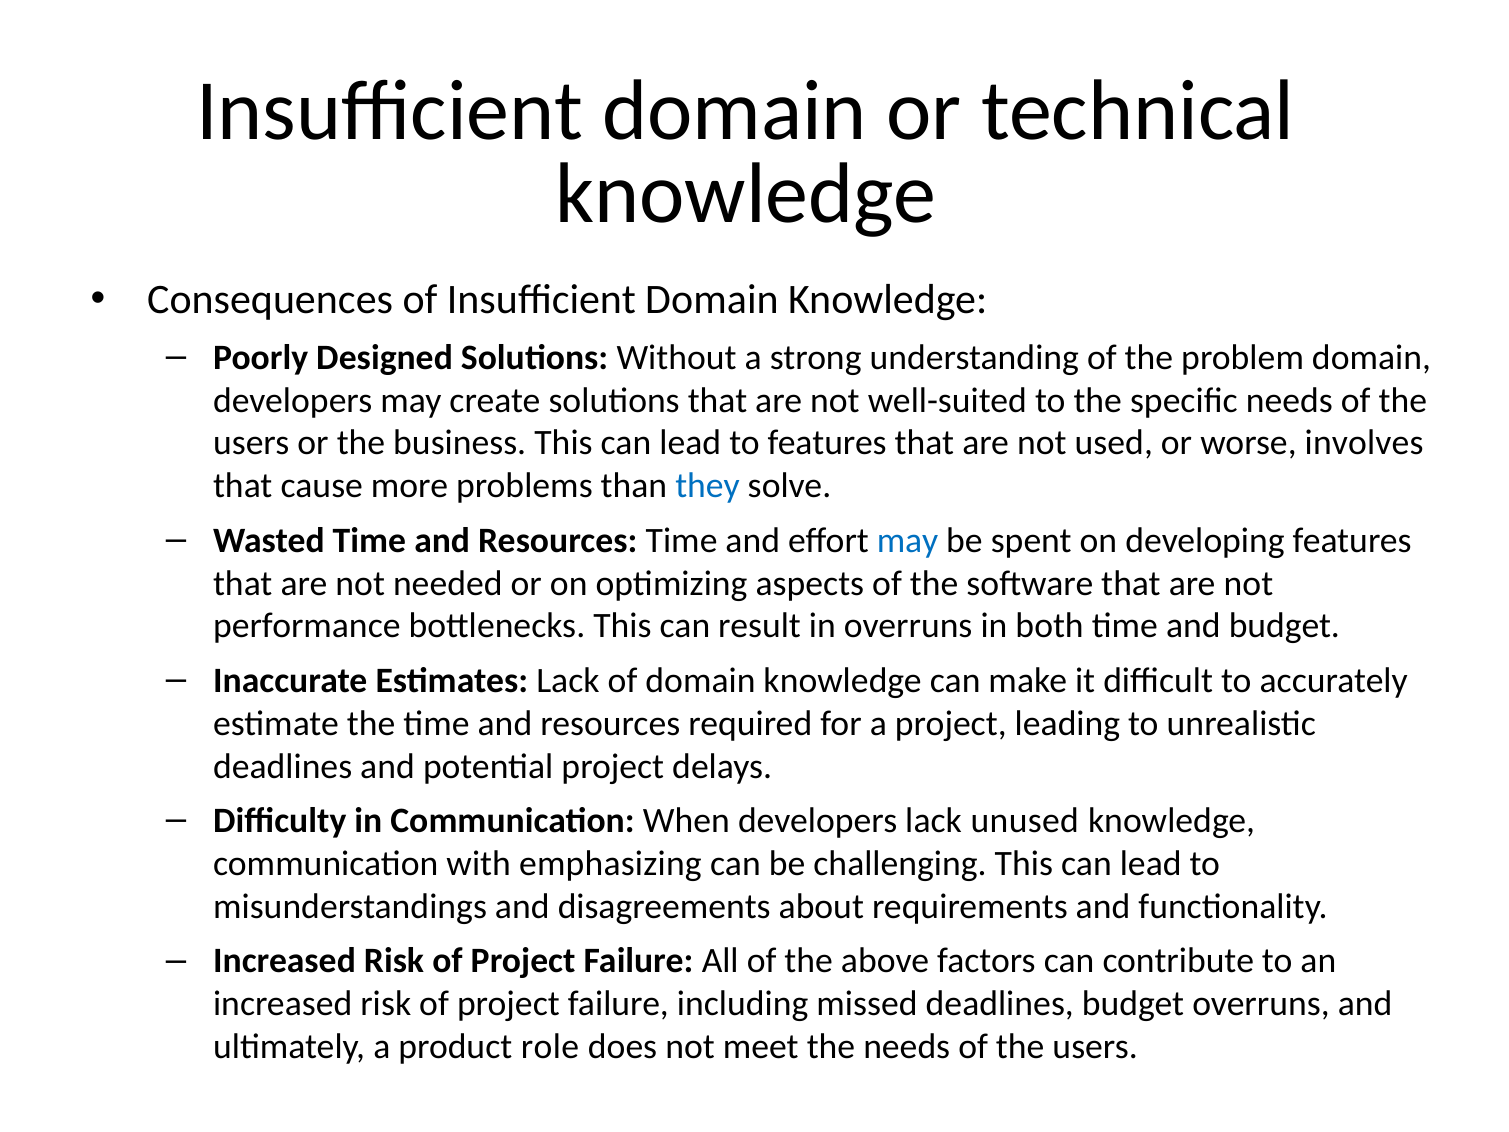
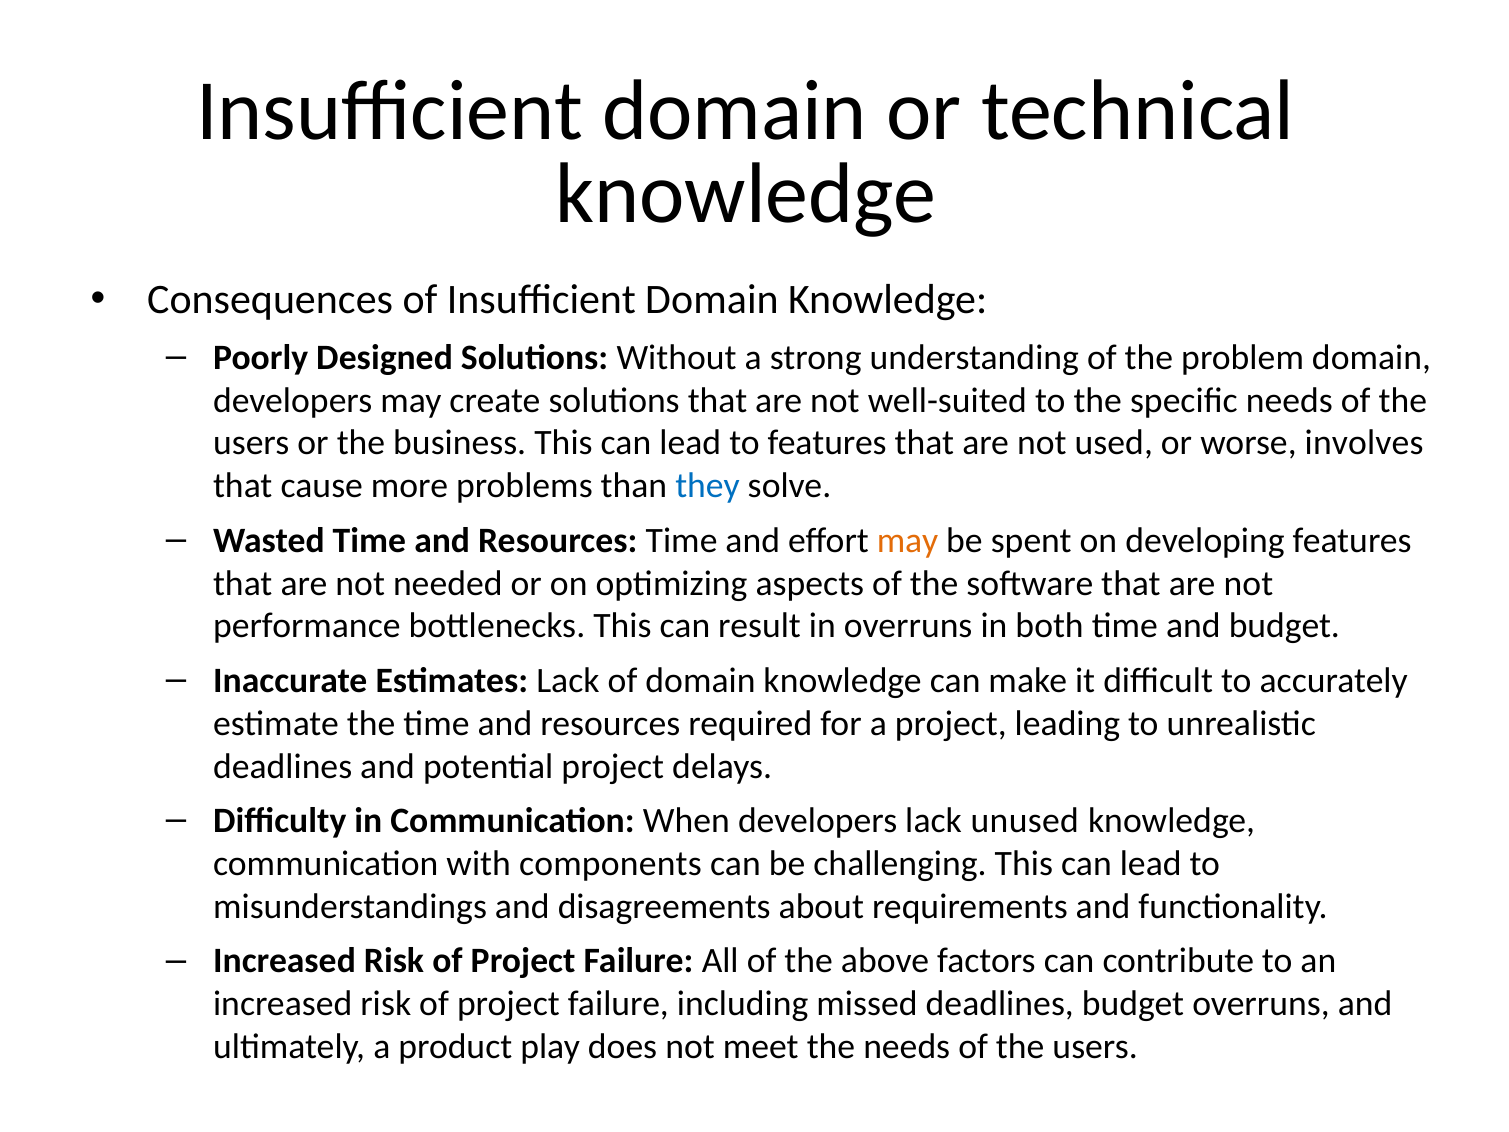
may at (908, 540) colour: blue -> orange
emphasizing: emphasizing -> components
role: role -> play
